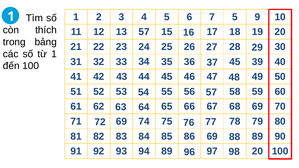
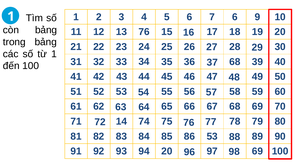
7 5: 5 -> 6
còn thích: thích -> bảng
13 57: 57 -> 76
45 at (235, 62): 45 -> 68
69 at (121, 122): 69 -> 14
86 69: 69 -> 53
94 89: 89 -> 20
20 at (258, 151): 20 -> 69
